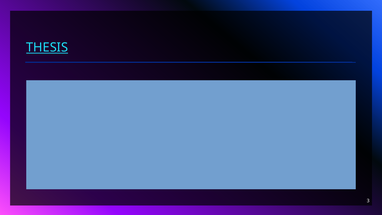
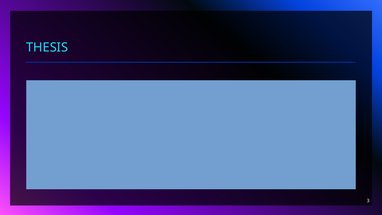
THESIS underline: present -> none
